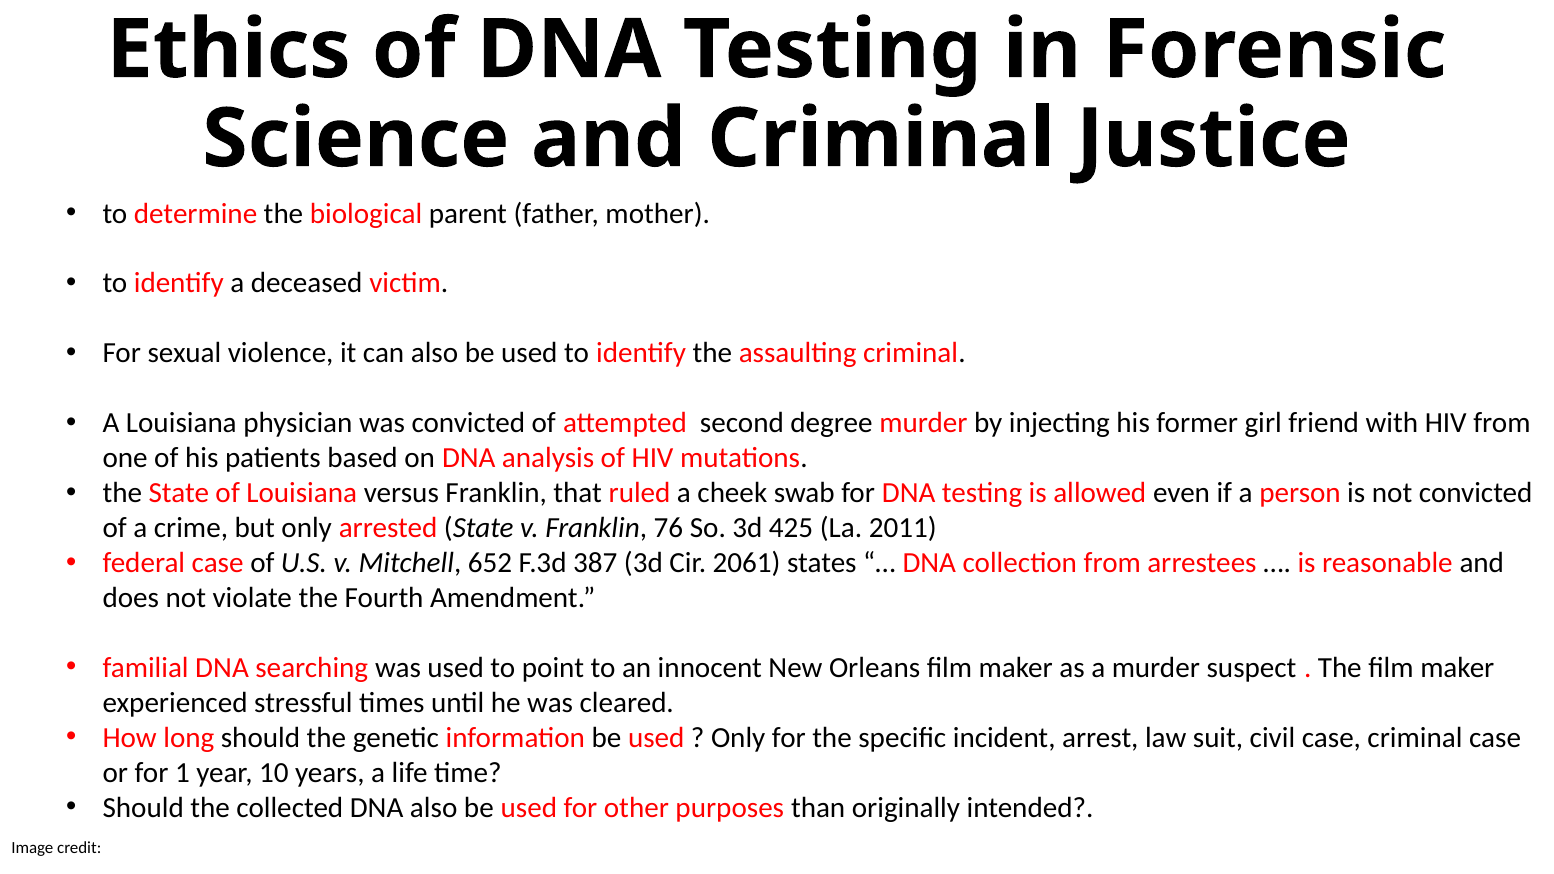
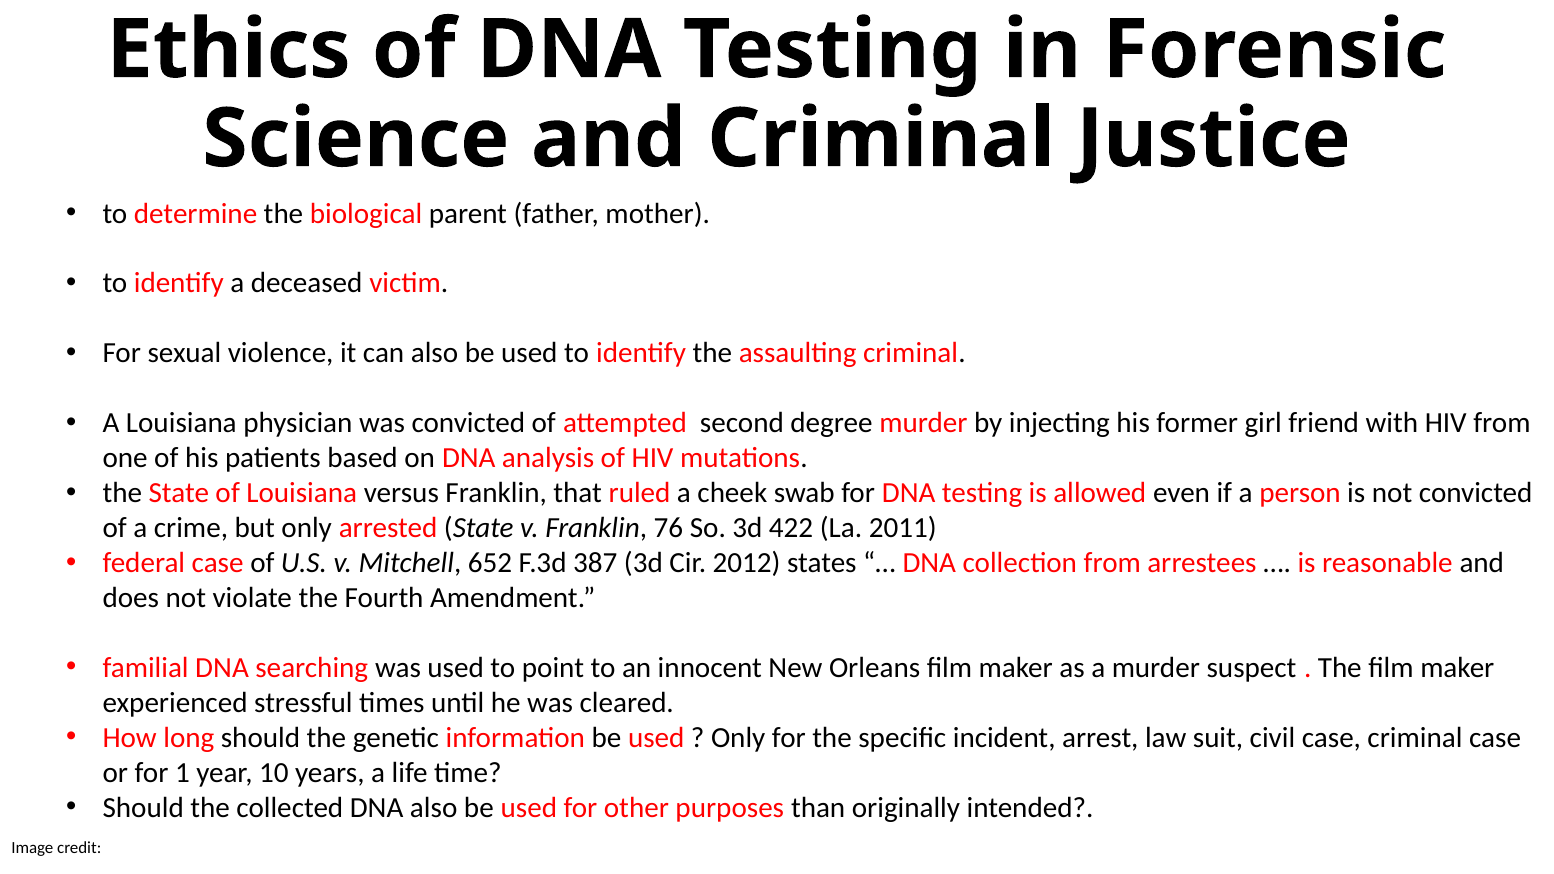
425: 425 -> 422
2061: 2061 -> 2012
